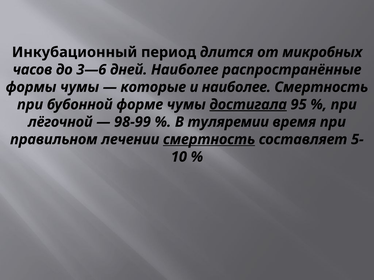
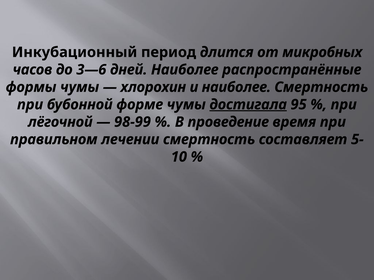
которые: которые -> хлорохин
туляремии: туляремии -> проведение
смертность at (209, 140) underline: present -> none
